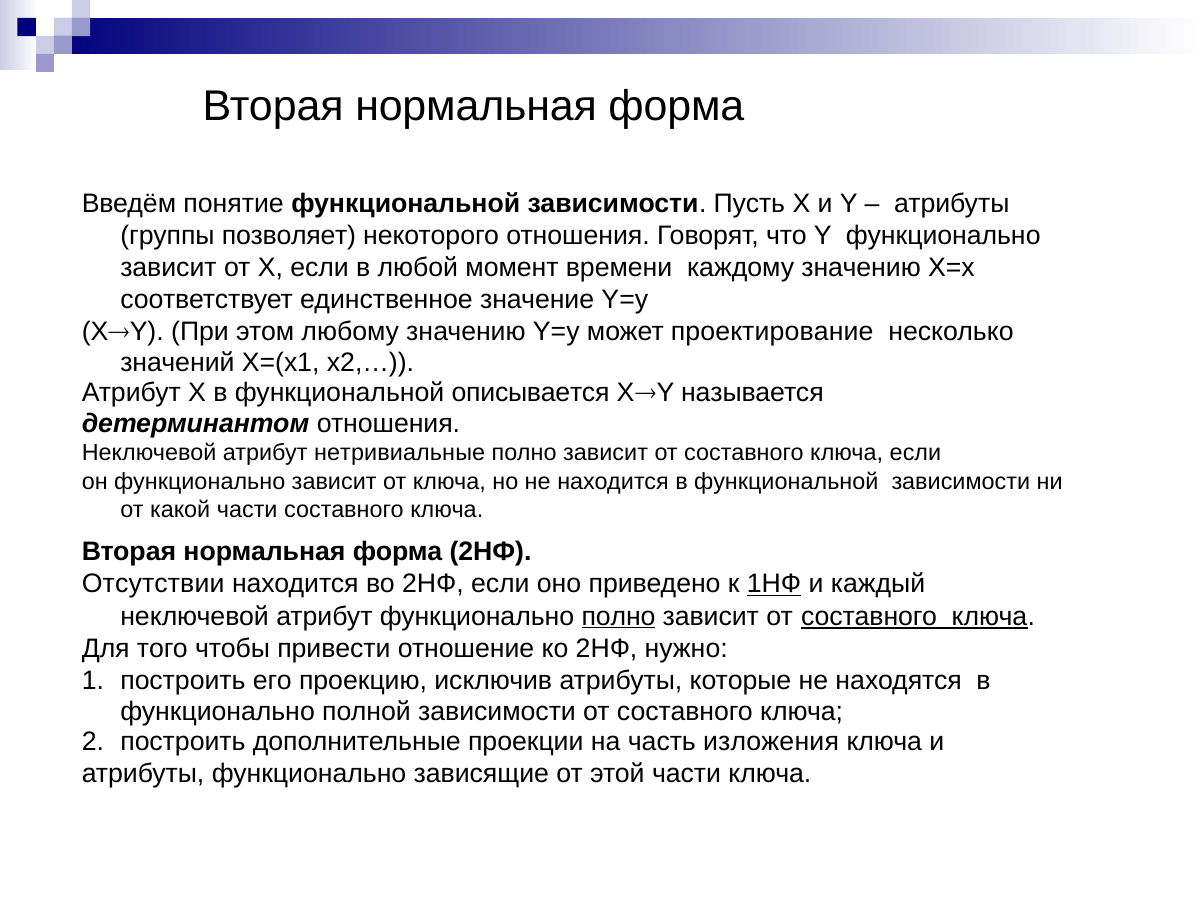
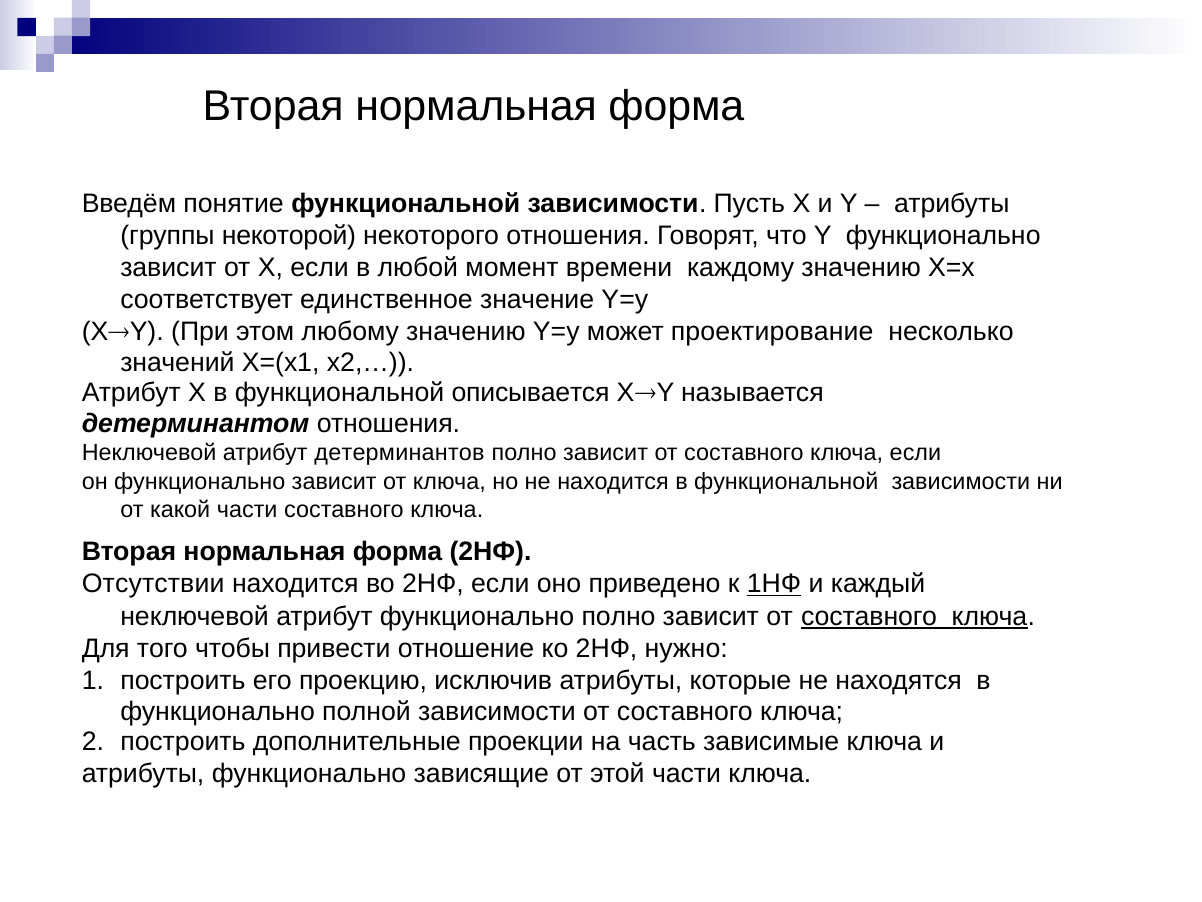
позволяет: позволяет -> некоторой
нетривиальные: нетривиальные -> детерминантов
полно at (619, 616) underline: present -> none
изложения: изложения -> зависимые
